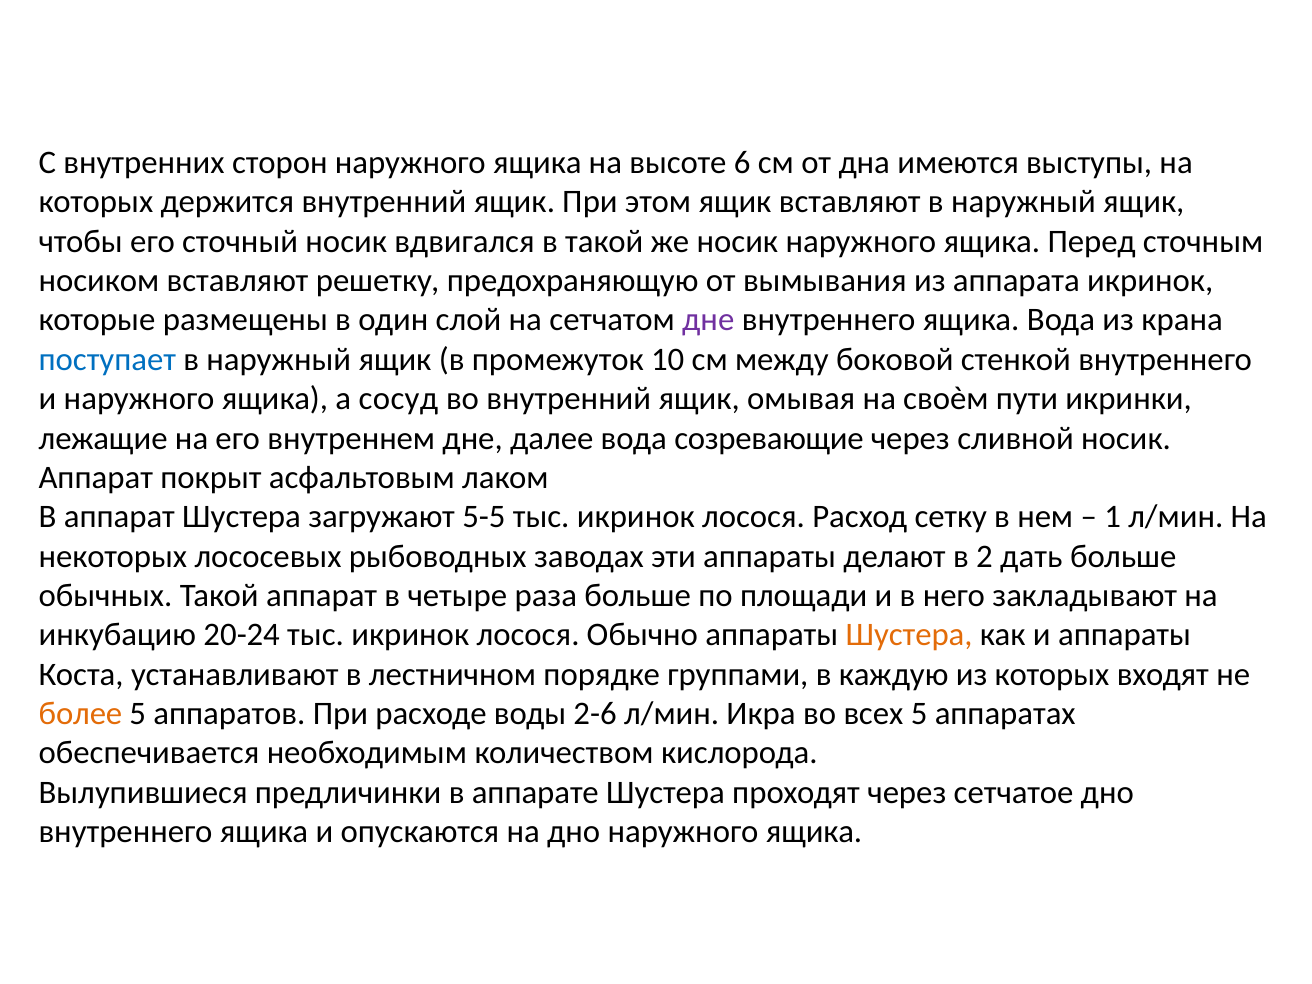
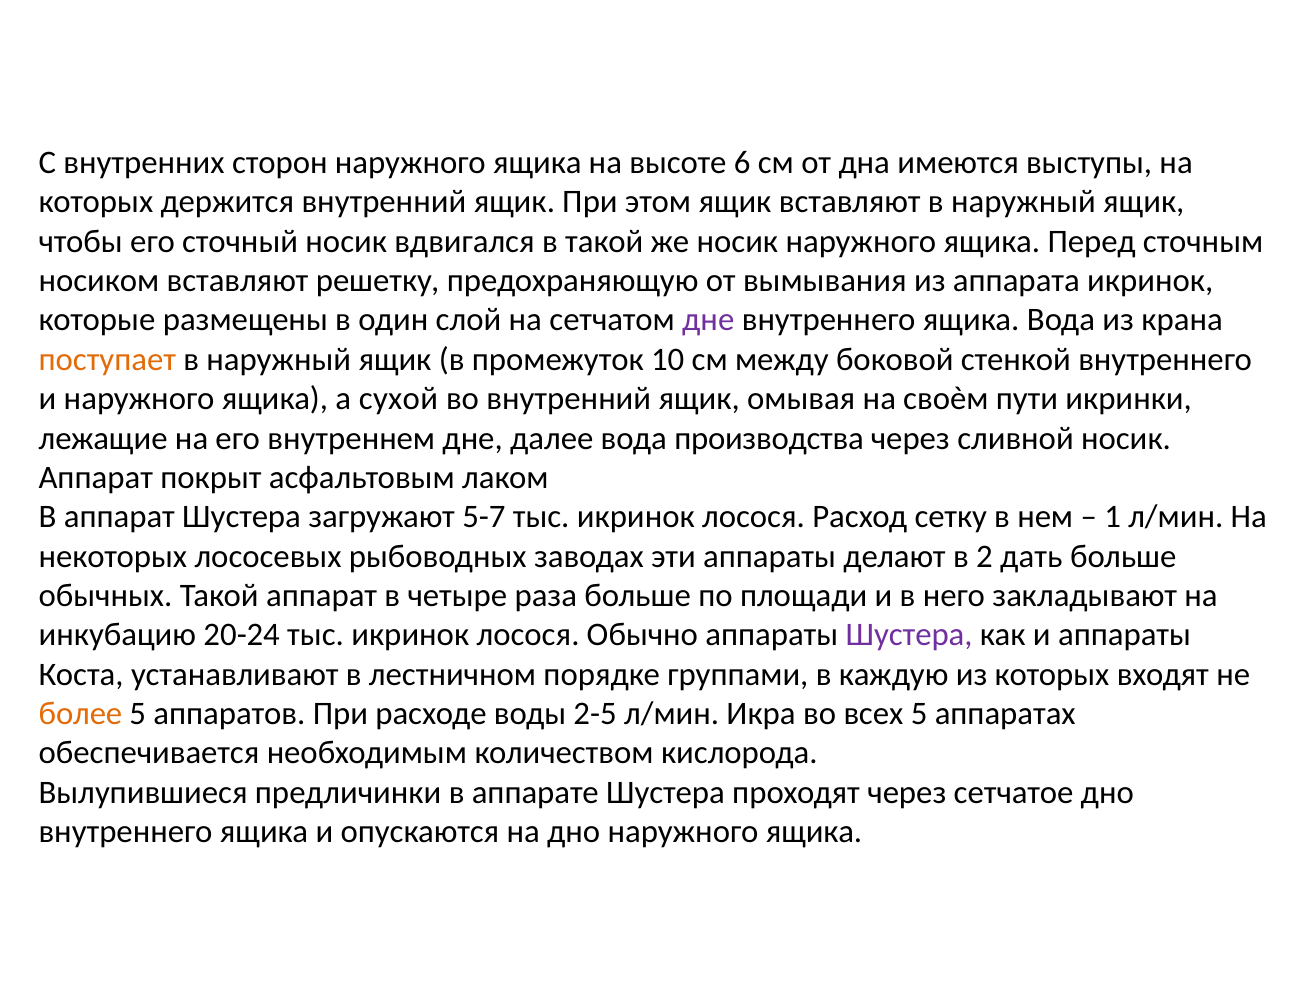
поступает colour: blue -> orange
сосуд: сосуд -> сухой
созревающие: созревающие -> производства
5-5: 5-5 -> 5-7
Шустера at (909, 635) colour: orange -> purple
2-6: 2-6 -> 2-5
